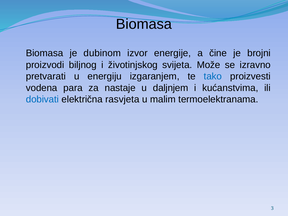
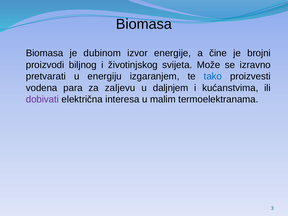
nastaje: nastaje -> zaljevu
dobivati colour: blue -> purple
rasvjeta: rasvjeta -> interesa
